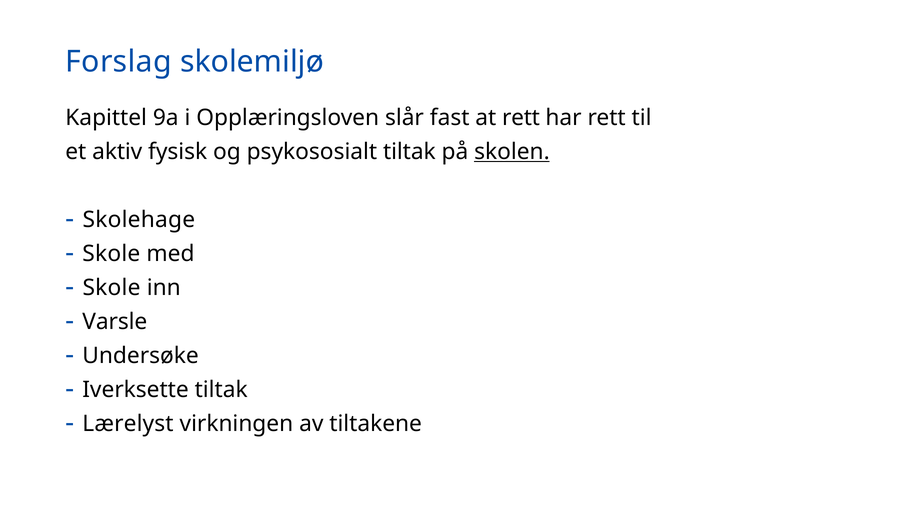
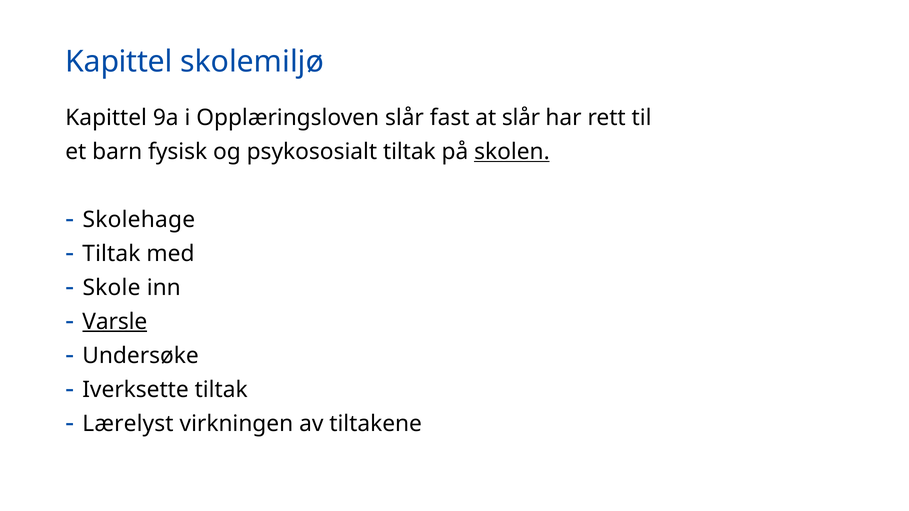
Forslag at (119, 62): Forslag -> Kapittel
at rett: rett -> slår
aktiv: aktiv -> barn
Skole at (111, 254): Skole -> Tiltak
Varsle underline: none -> present
